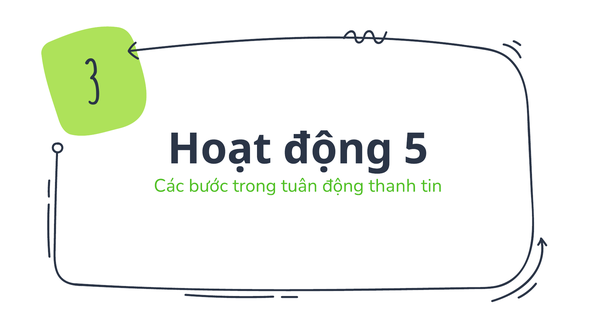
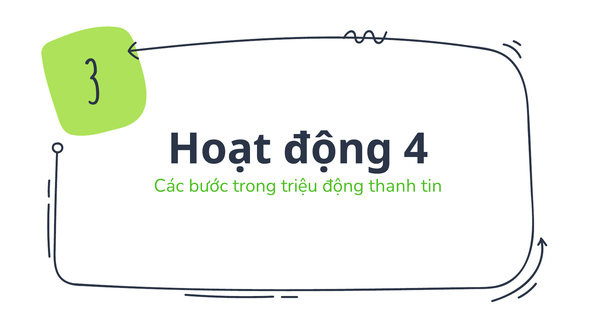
5: 5 -> 4
tuân: tuân -> triệu
